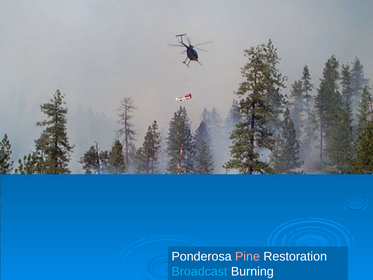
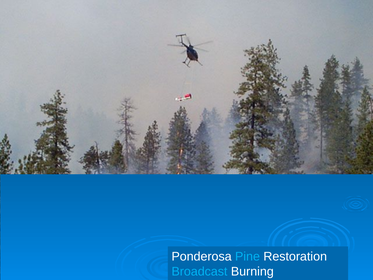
Pine colour: pink -> light blue
